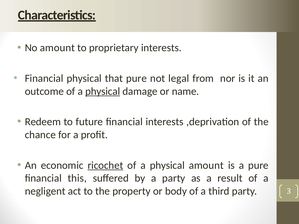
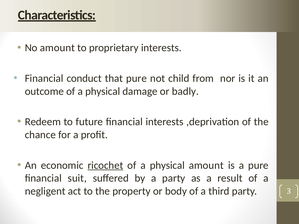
Financial physical: physical -> conduct
legal: legal -> child
physical at (103, 91) underline: present -> none
name: name -> badly
this: this -> suit
